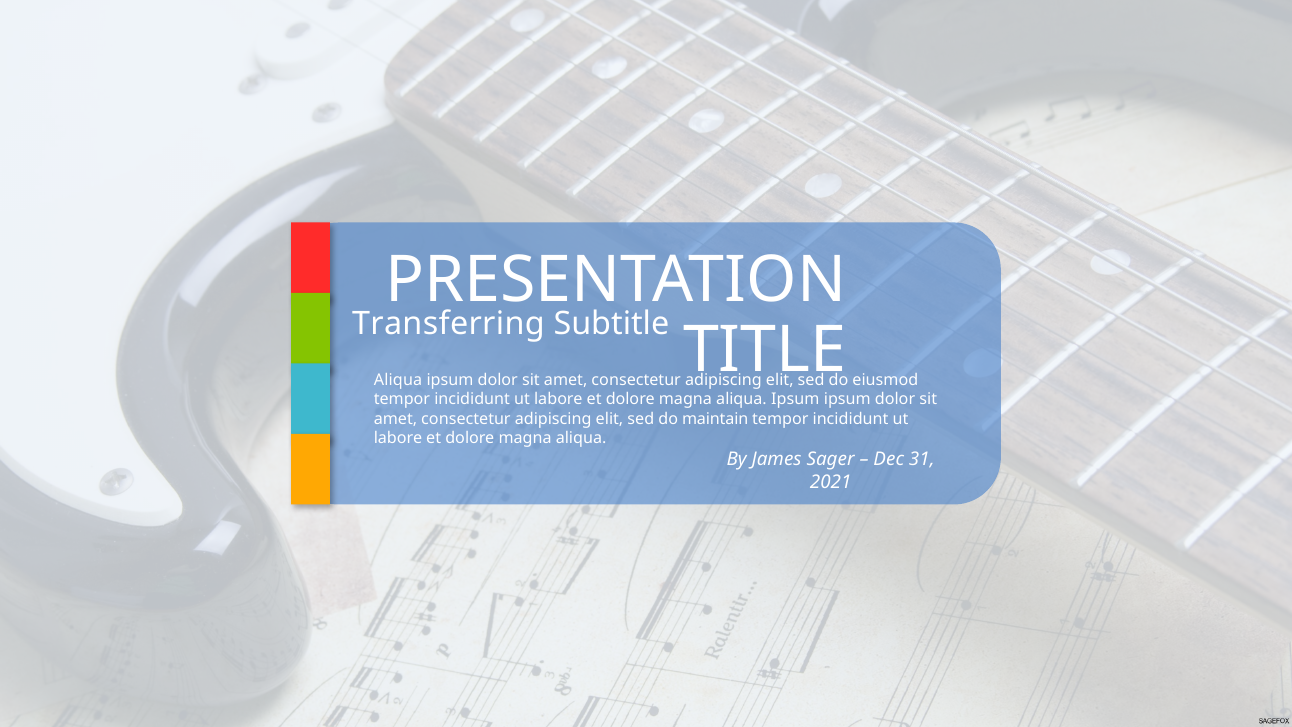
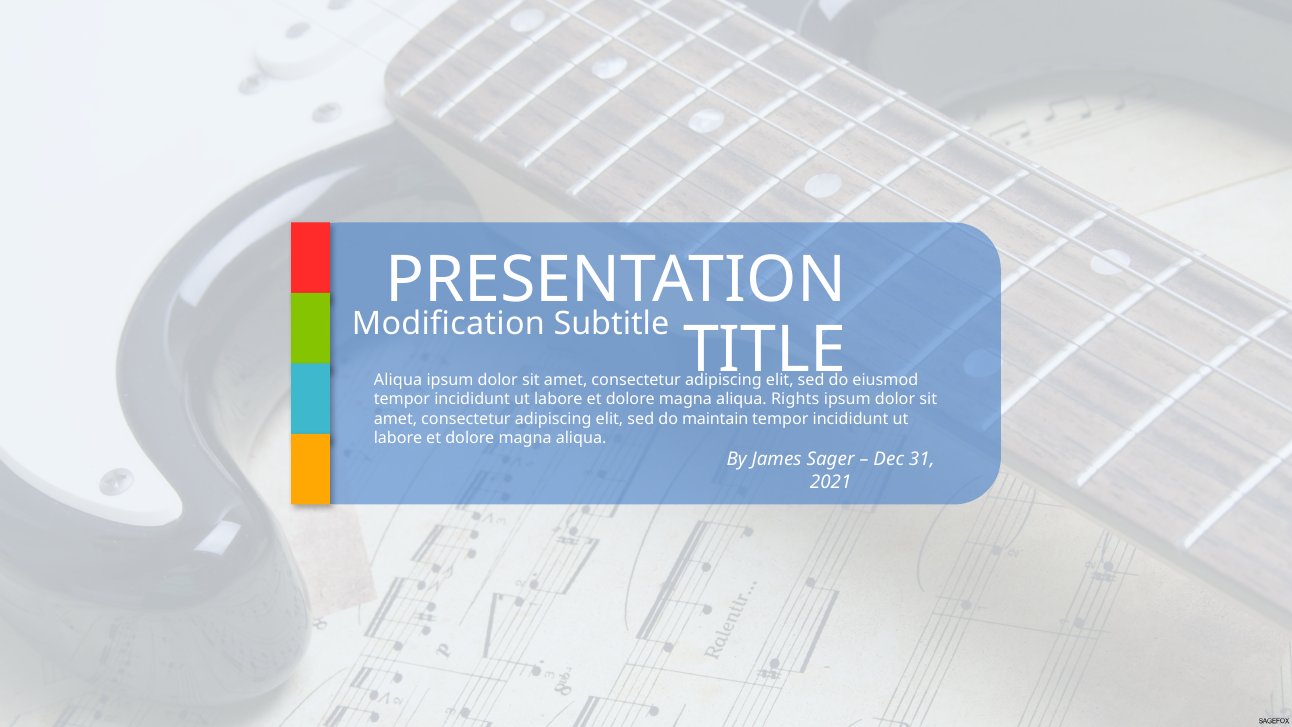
Transferring: Transferring -> Modification
magna aliqua Ipsum: Ipsum -> Rights
